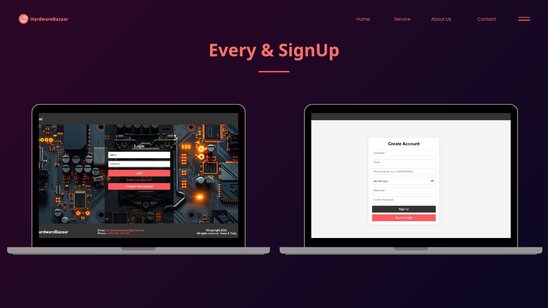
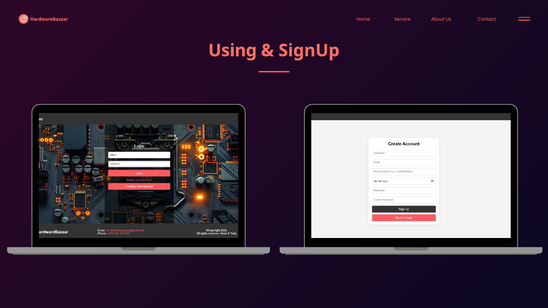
Every: Every -> Using
